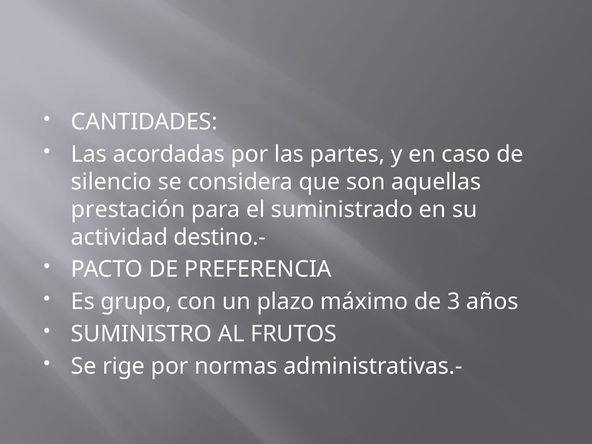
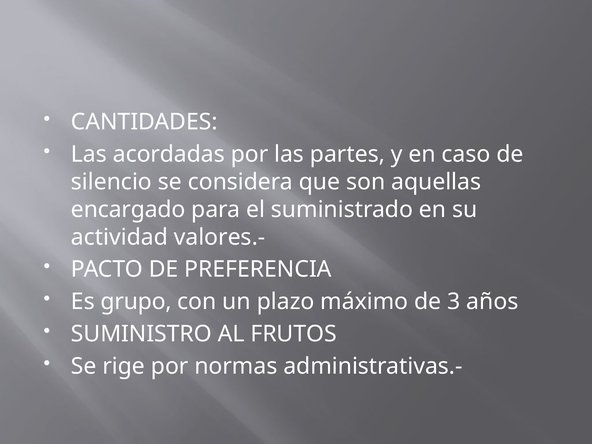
prestación: prestación -> encargado
destino.-: destino.- -> valores.-
